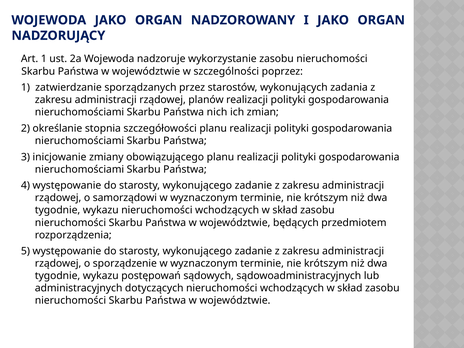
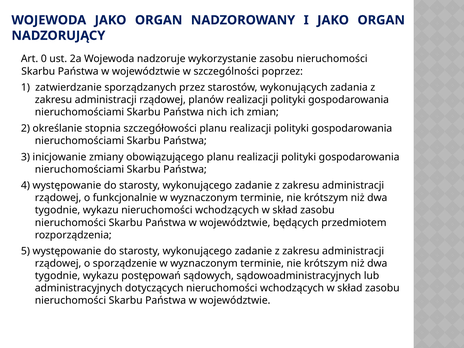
Art 1: 1 -> 0
samorządowi: samorządowi -> funkcjonalnie
